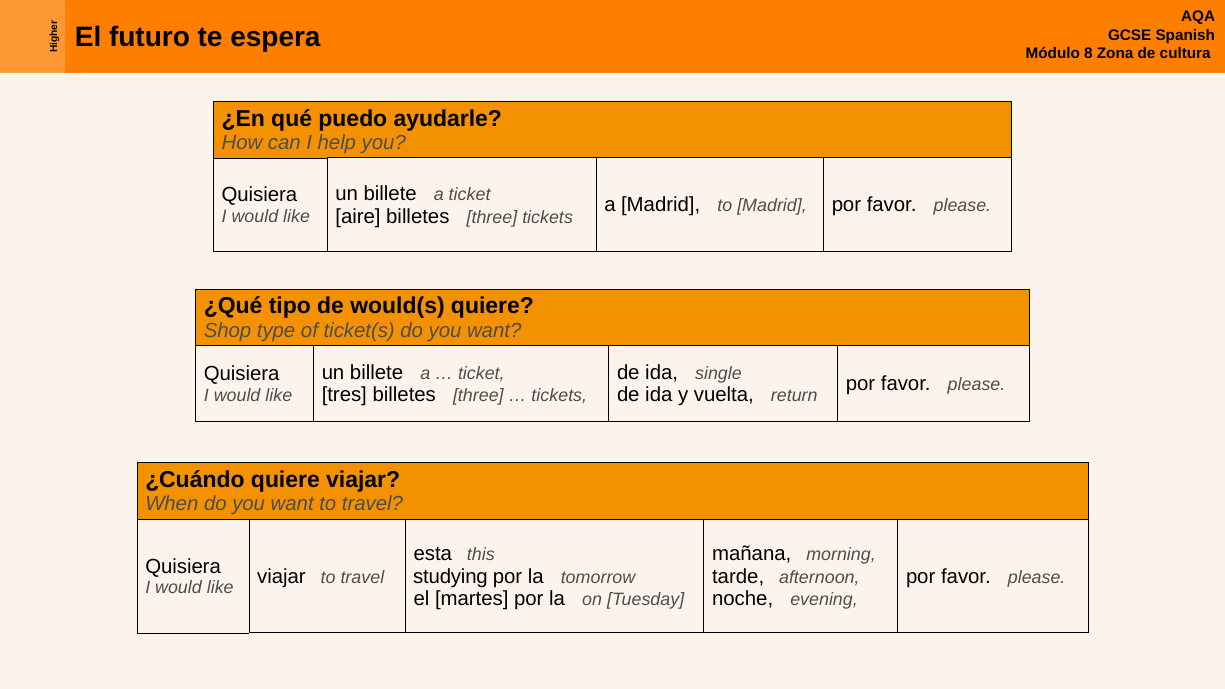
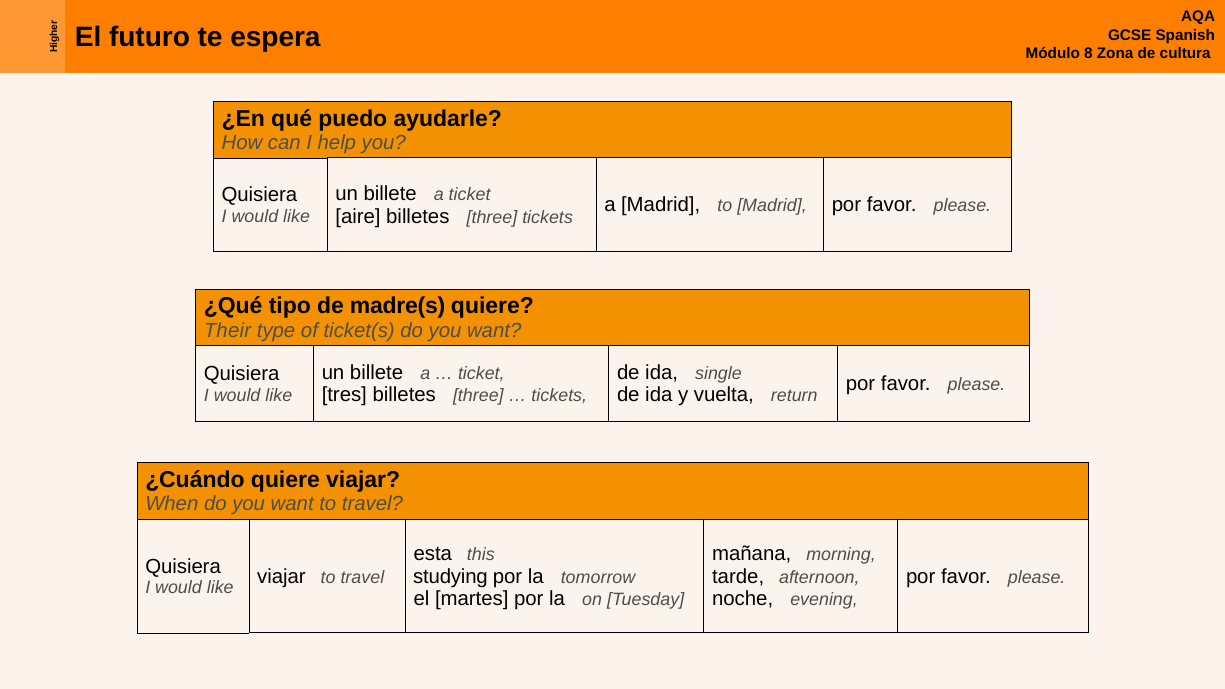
would(s: would(s -> madre(s
Shop: Shop -> Their
